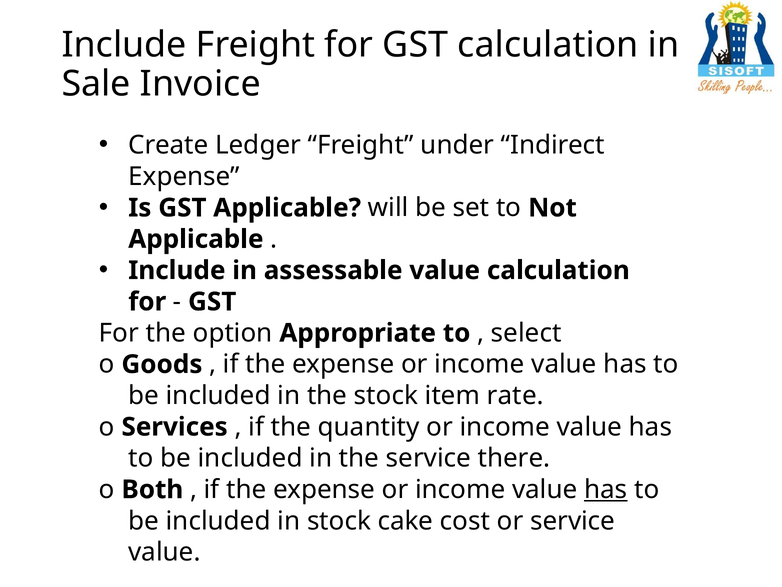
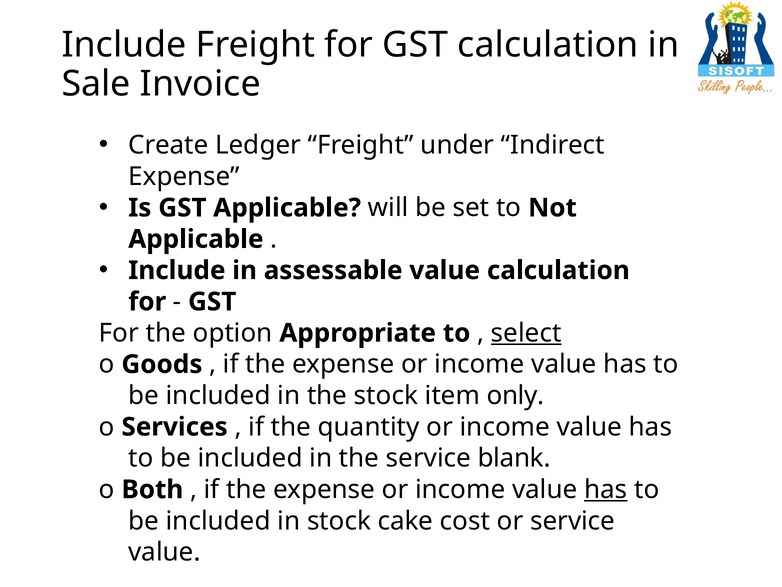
select underline: none -> present
rate: rate -> only
there: there -> blank
